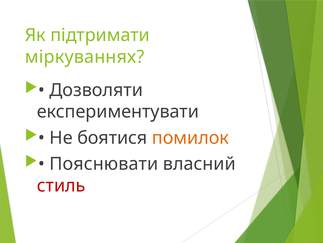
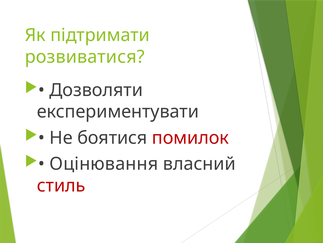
міркуваннях: міркуваннях -> розвиватися
помилок colour: orange -> red
Пояснювати: Пояснювати -> Оцінювання
